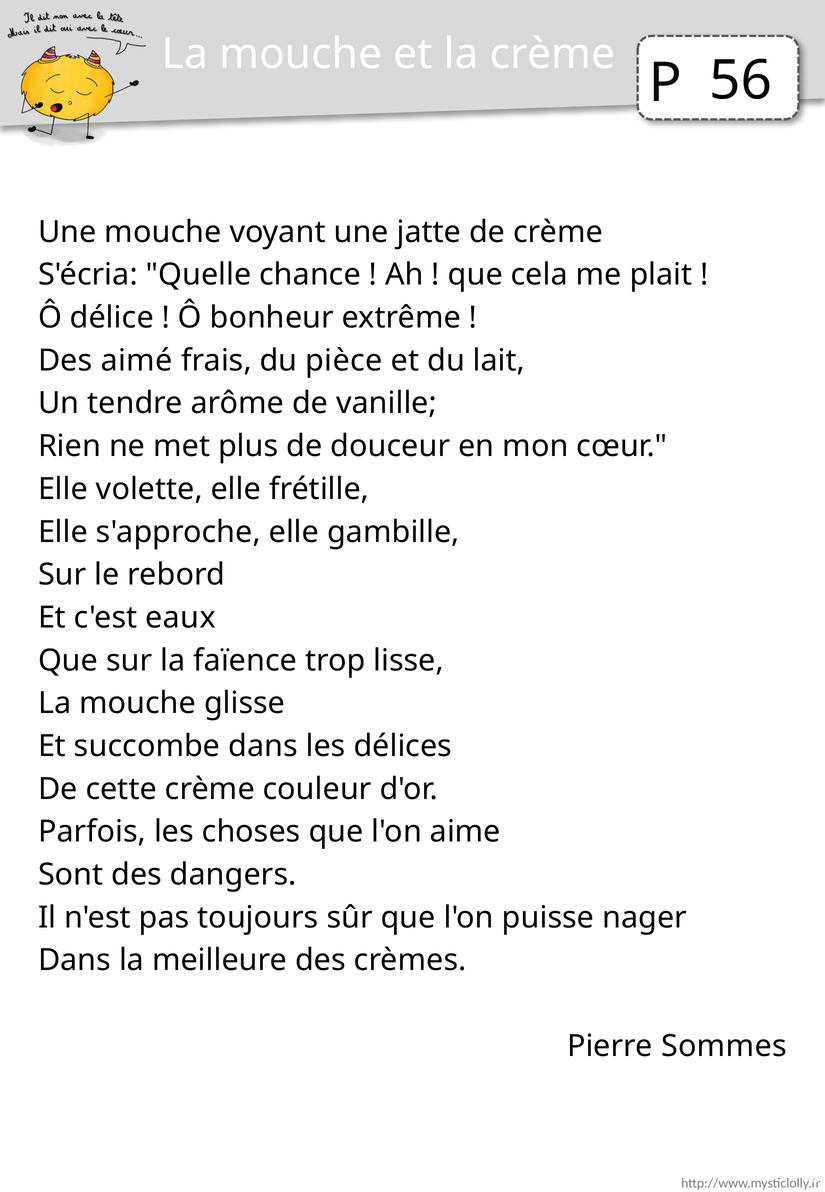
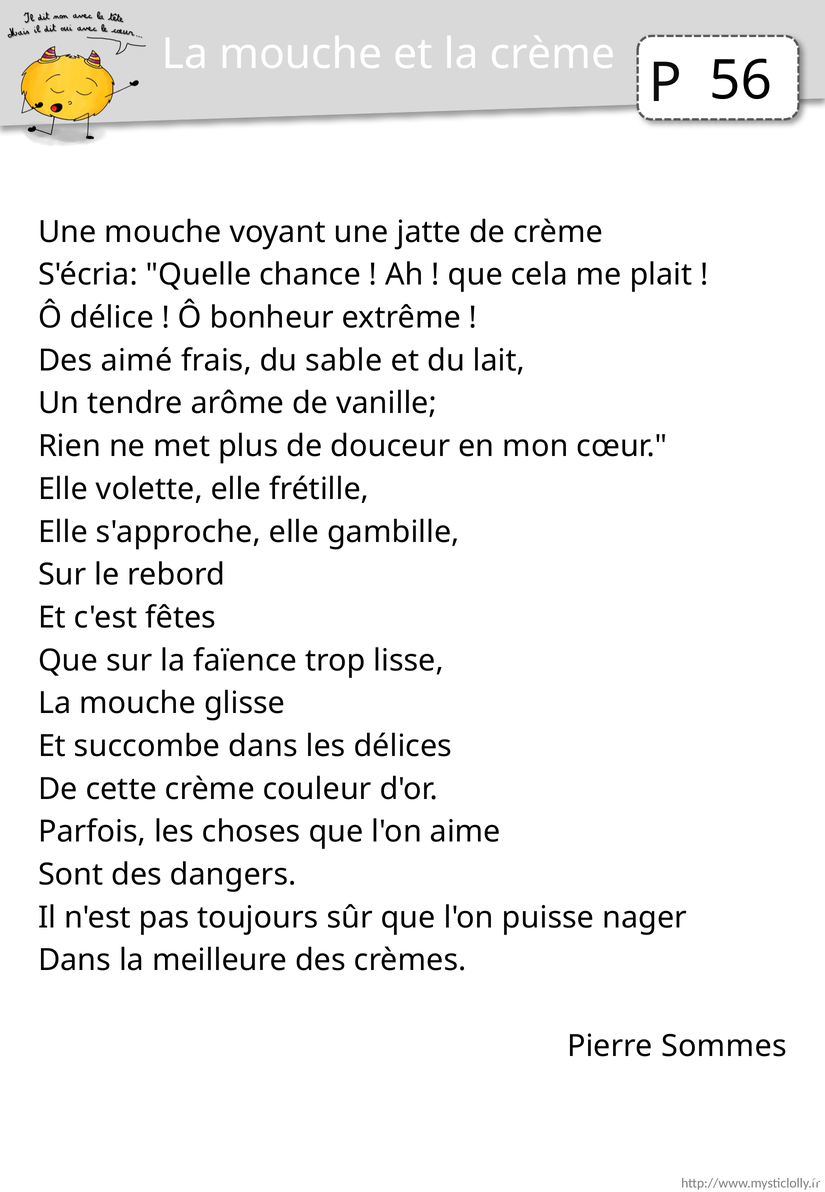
pièce: pièce -> sable
eaux: eaux -> fêtes
